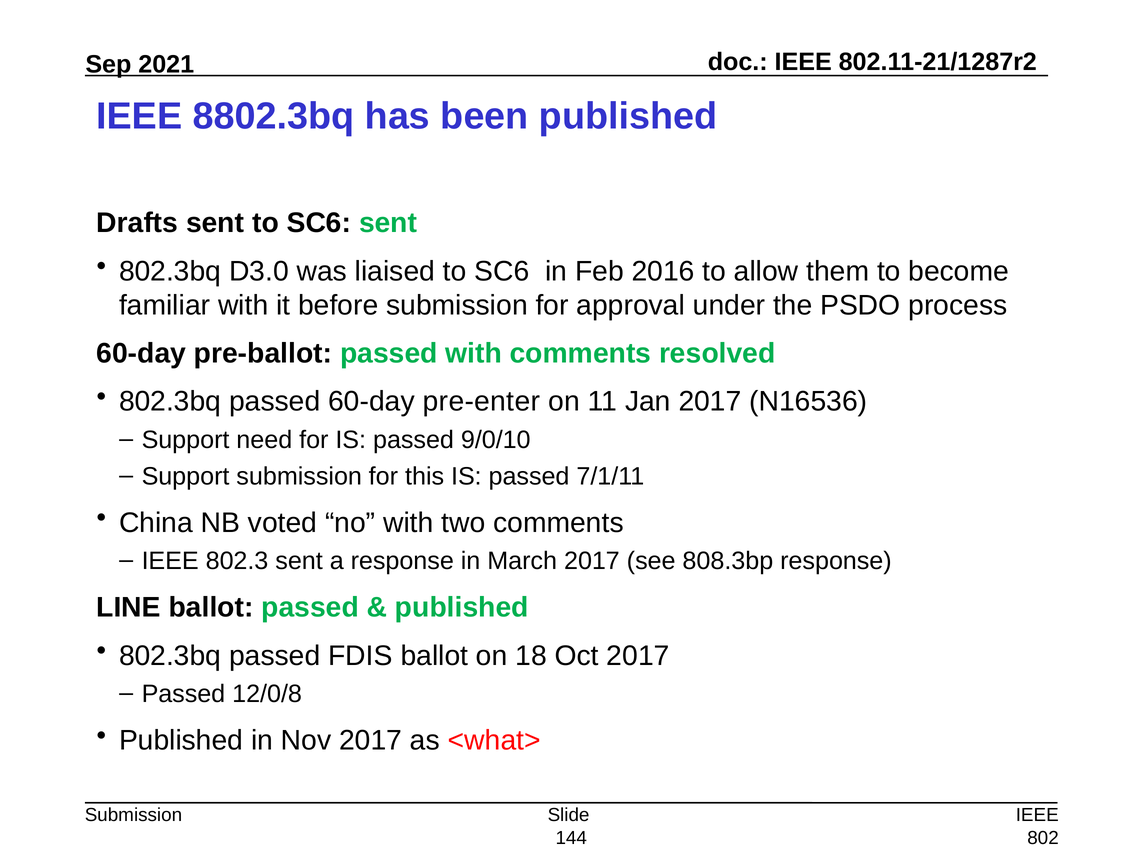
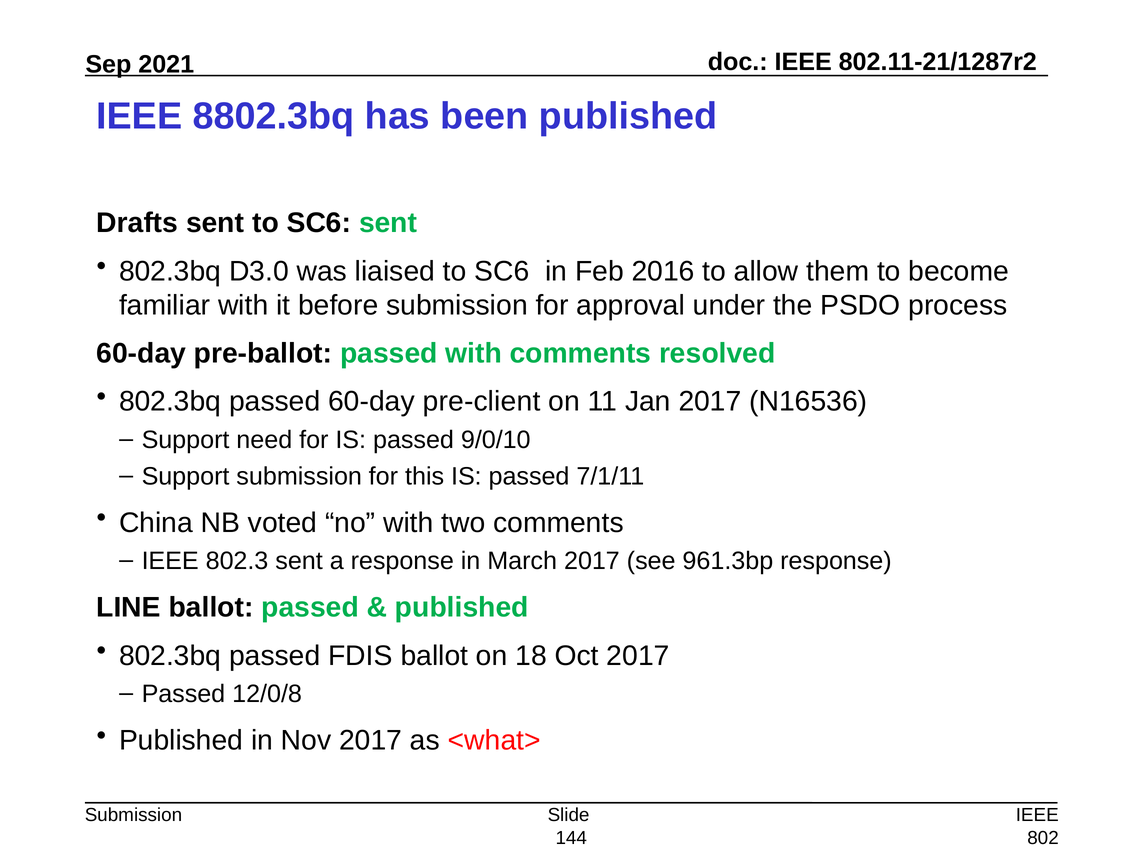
pre-enter: pre-enter -> pre-client
808.3bp: 808.3bp -> 961.3bp
